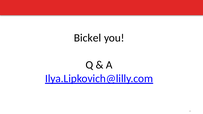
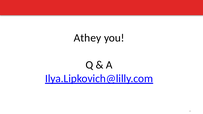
Bickel: Bickel -> Athey
